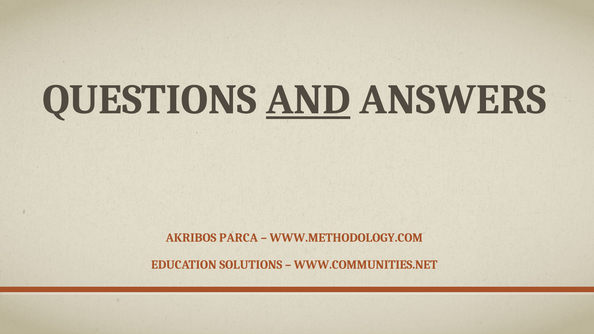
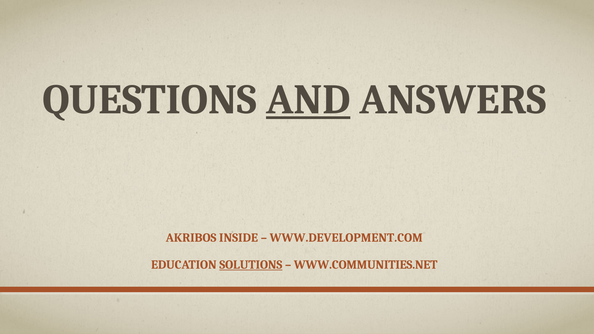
PARCA: PARCA -> INSIDE
WWW.METHODOLOGY.COM: WWW.METHODOLOGY.COM -> WWW.DEVELOPMENT.COM
SOLUTIONS underline: none -> present
